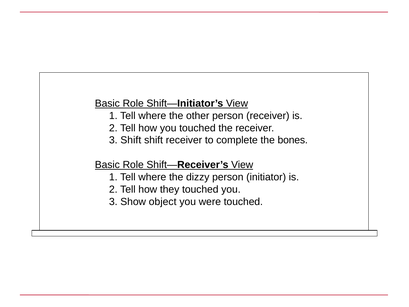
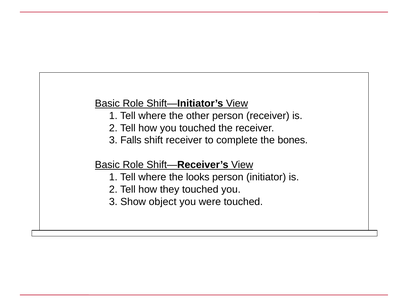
3 Shift: Shift -> Falls
dizzy: dizzy -> looks
